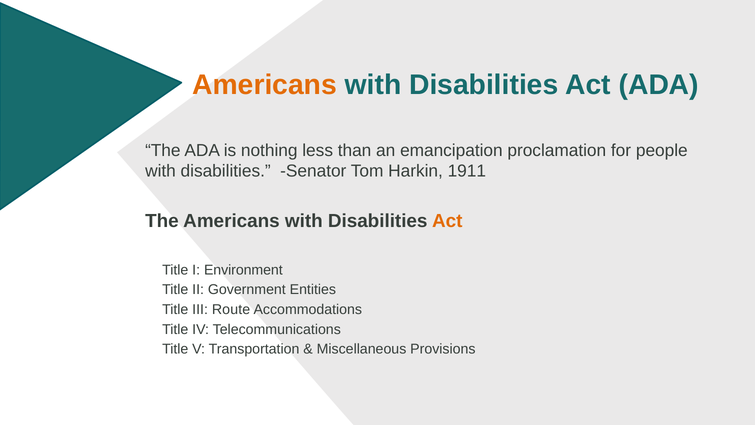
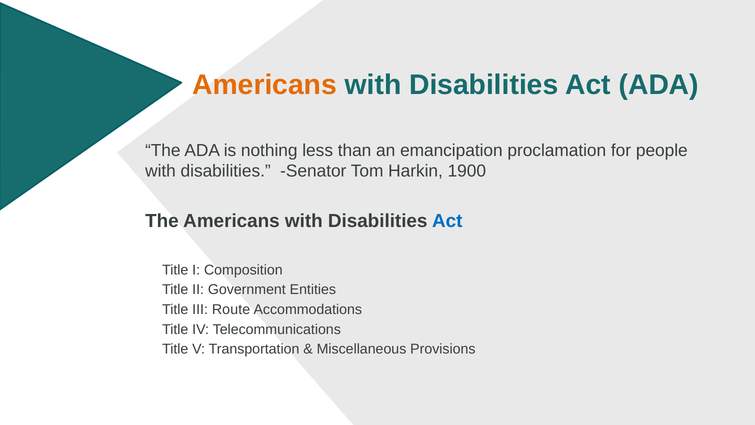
1911: 1911 -> 1900
Act at (447, 221) colour: orange -> blue
Environment: Environment -> Composition
